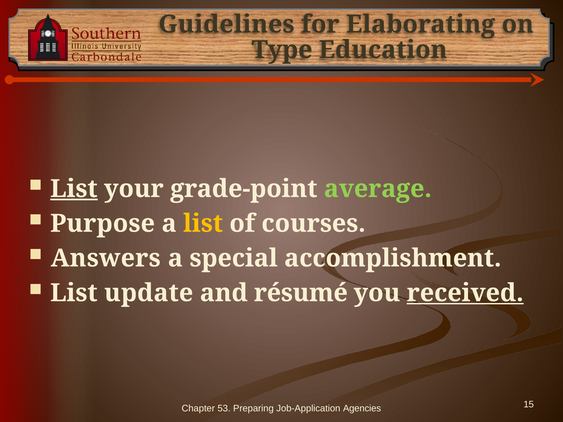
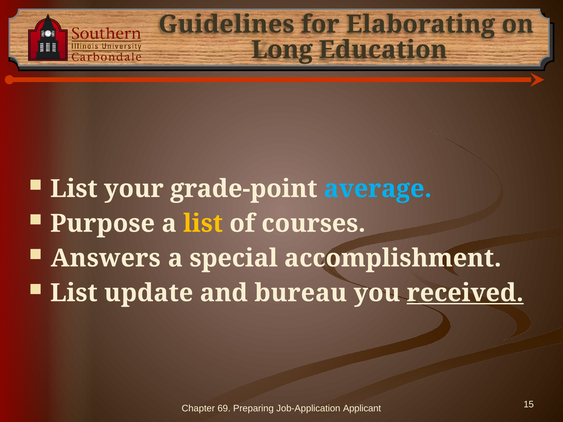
Type: Type -> Long
List at (74, 189) underline: present -> none
average colour: light green -> light blue
résumé: résumé -> bureau
53: 53 -> 69
Agencies: Agencies -> Applicant
